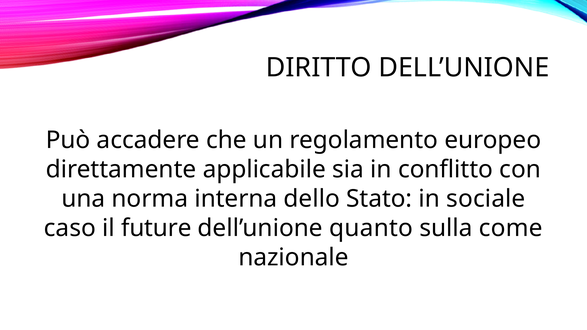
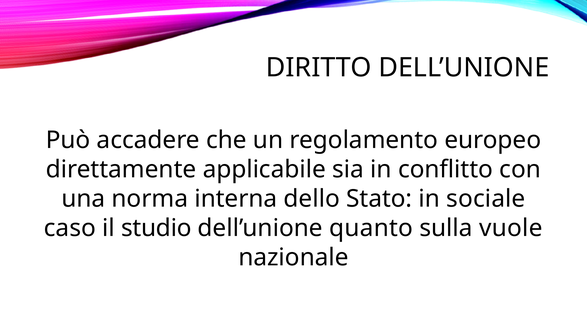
future: future -> studio
come: come -> vuole
